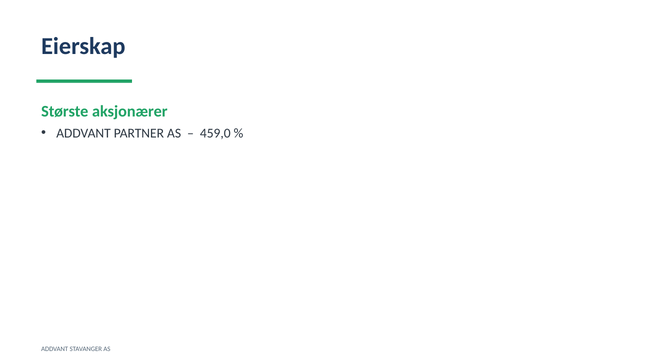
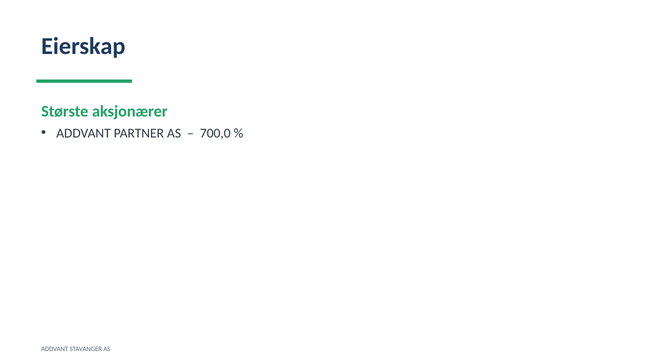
459,0: 459,0 -> 700,0
